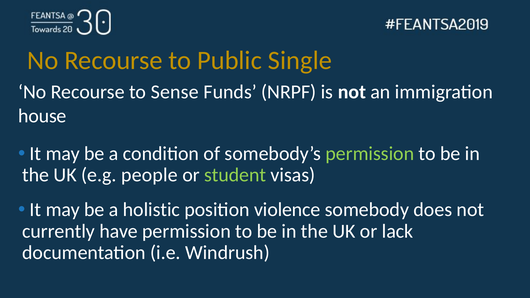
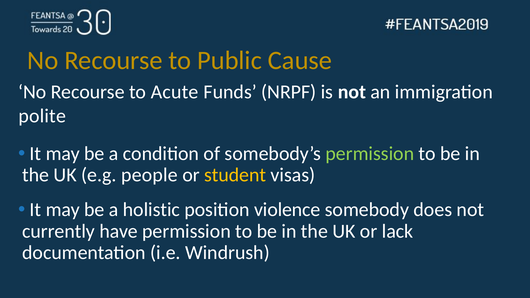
Single: Single -> Cause
Sense: Sense -> Acute
house: house -> polite
student colour: light green -> yellow
